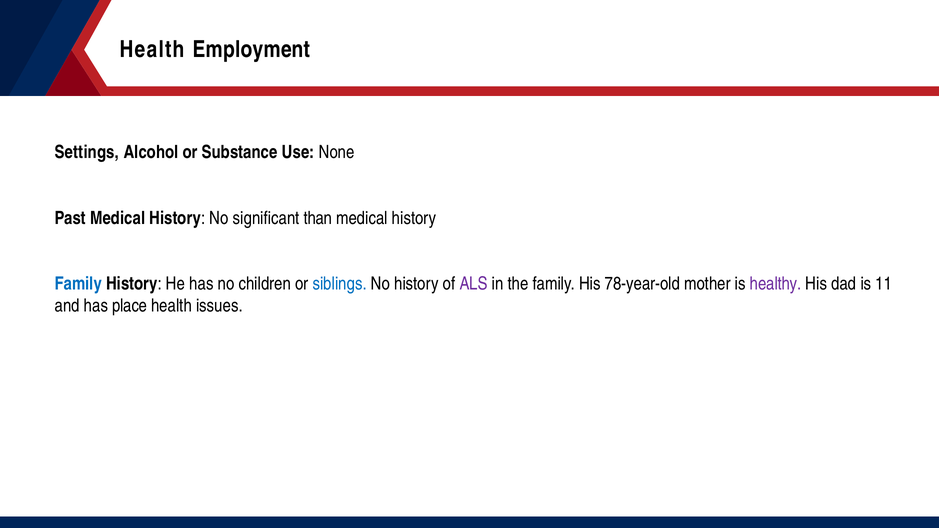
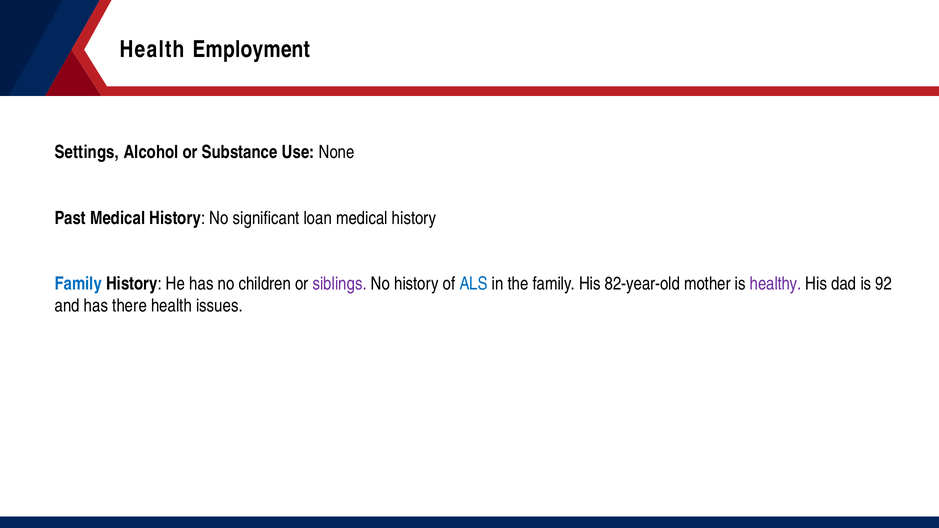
than: than -> loan
siblings colour: blue -> purple
ALS colour: purple -> blue
78-year-old: 78-year-old -> 82-year-old
11: 11 -> 92
place: place -> there
